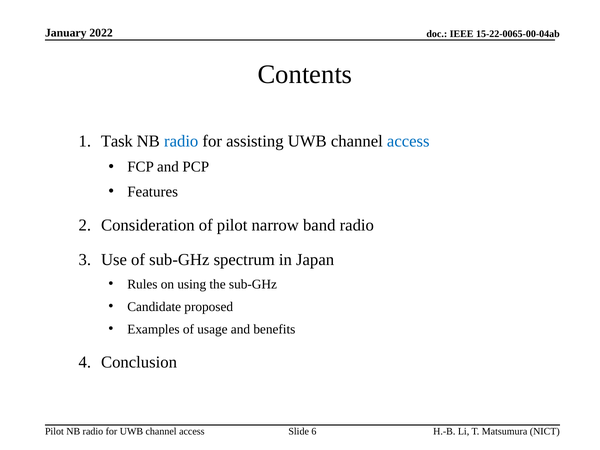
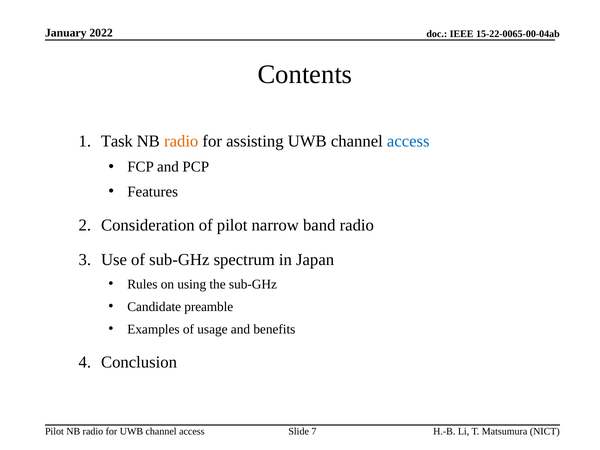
radio at (181, 141) colour: blue -> orange
proposed: proposed -> preamble
6: 6 -> 7
